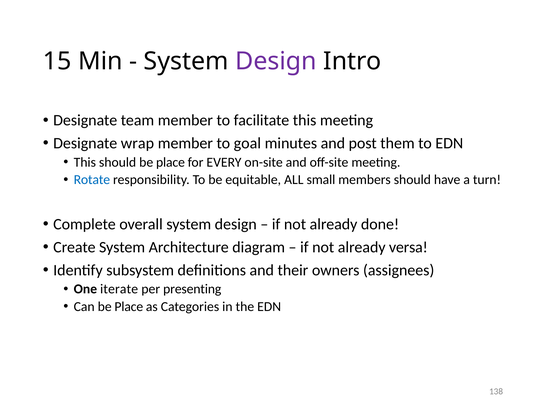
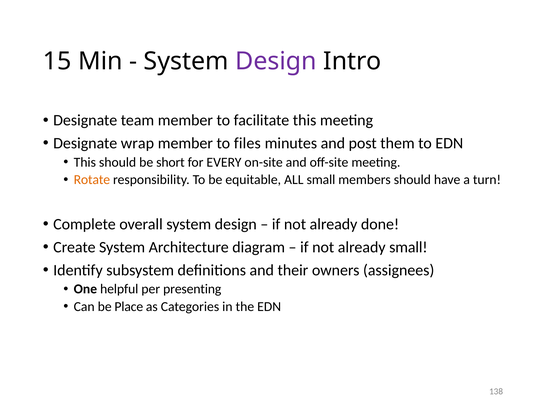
goal: goal -> files
should be place: place -> short
Rotate colour: blue -> orange
already versa: versa -> small
iterate: iterate -> helpful
